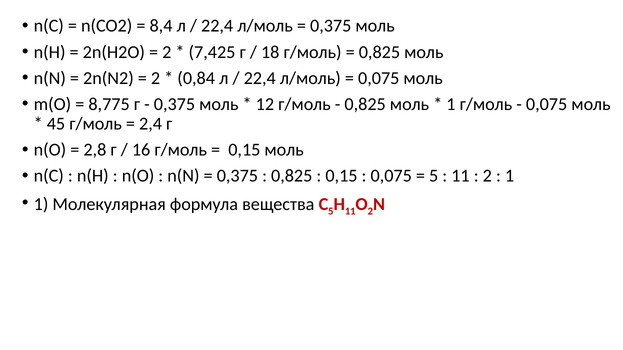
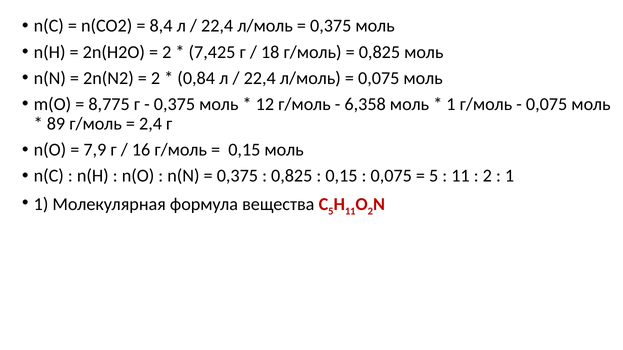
0,825 at (365, 104): 0,825 -> 6,358
45: 45 -> 89
2,8: 2,8 -> 7,9
